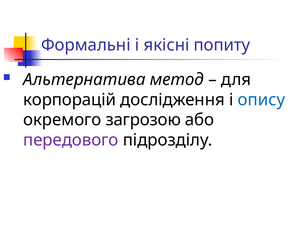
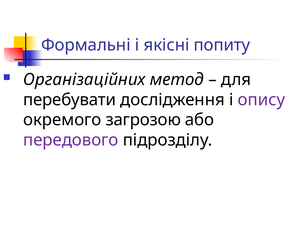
Альтернатива: Альтернатива -> Організаційних
корпорацій: корпорацій -> перебувати
опису colour: blue -> purple
